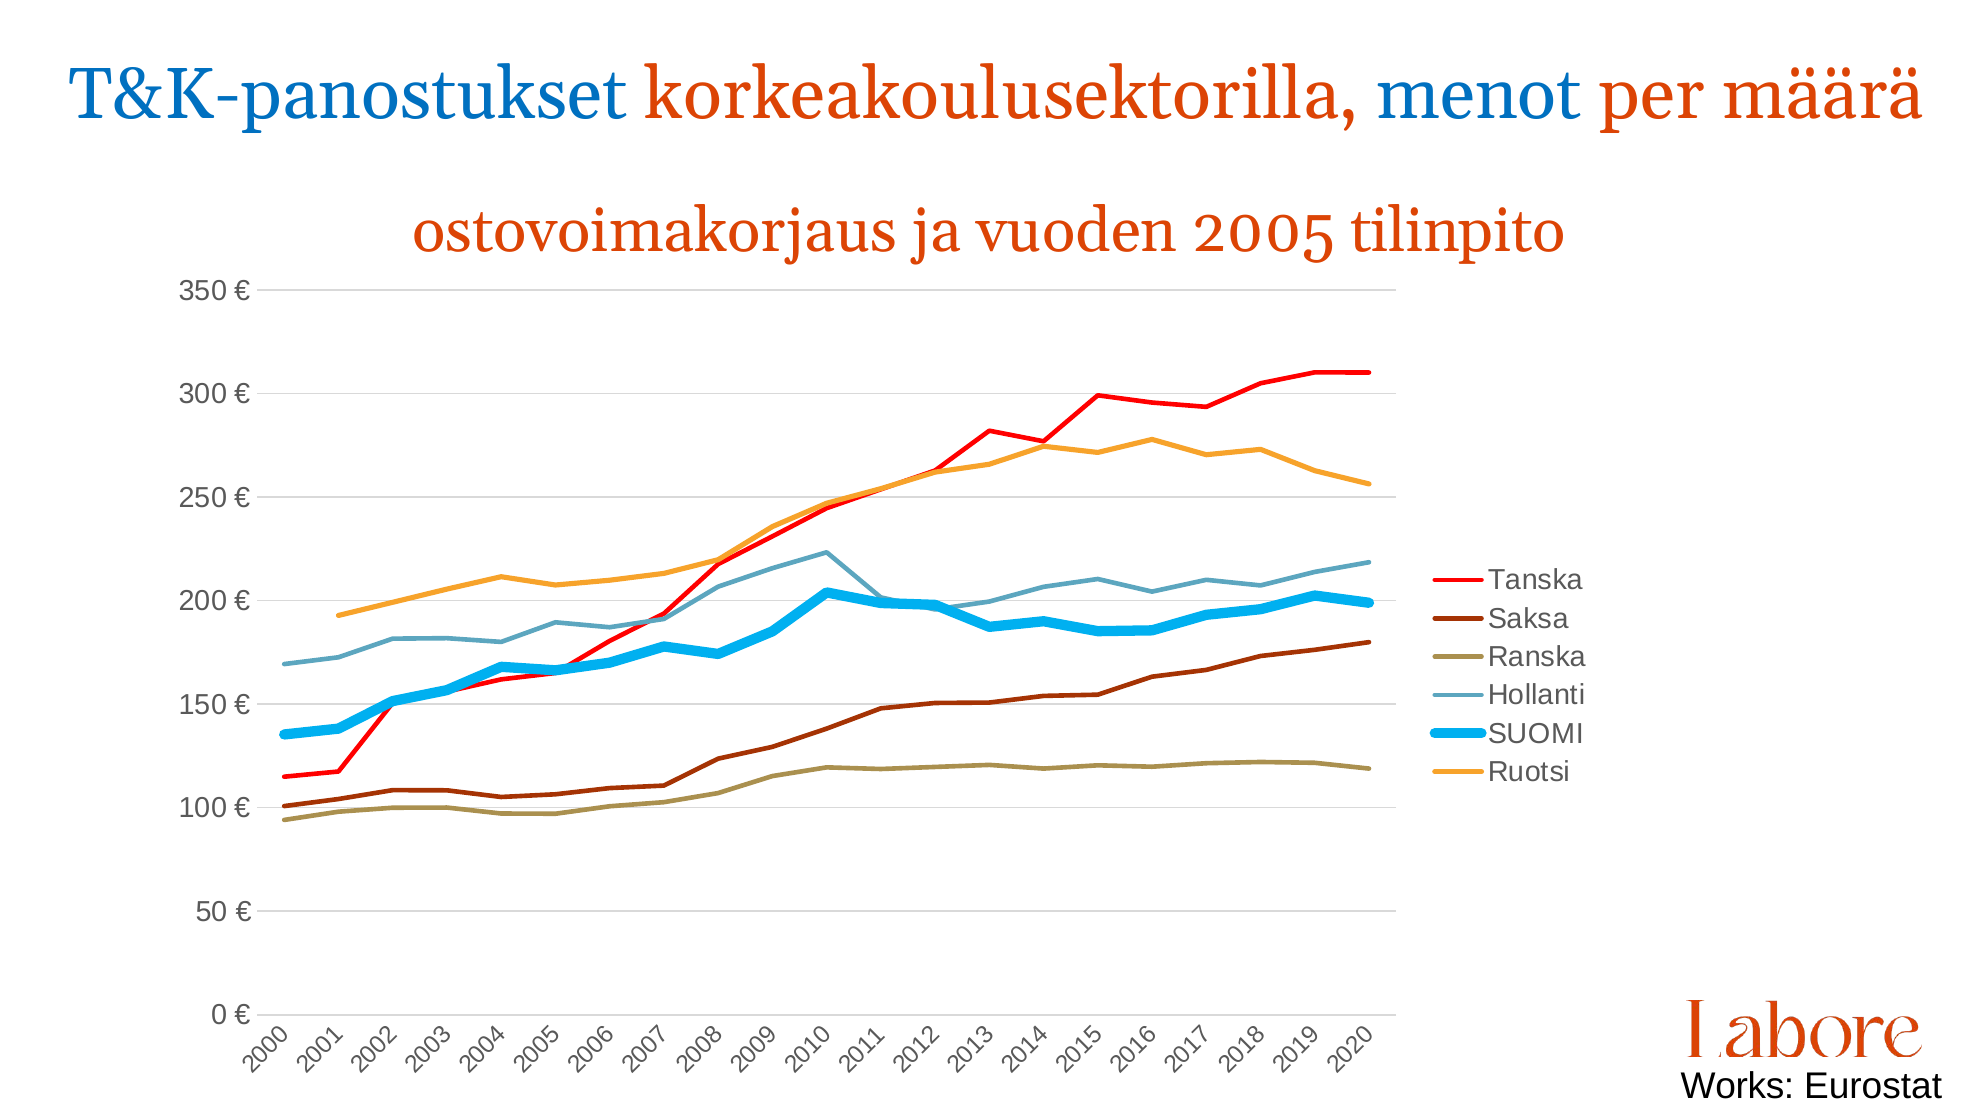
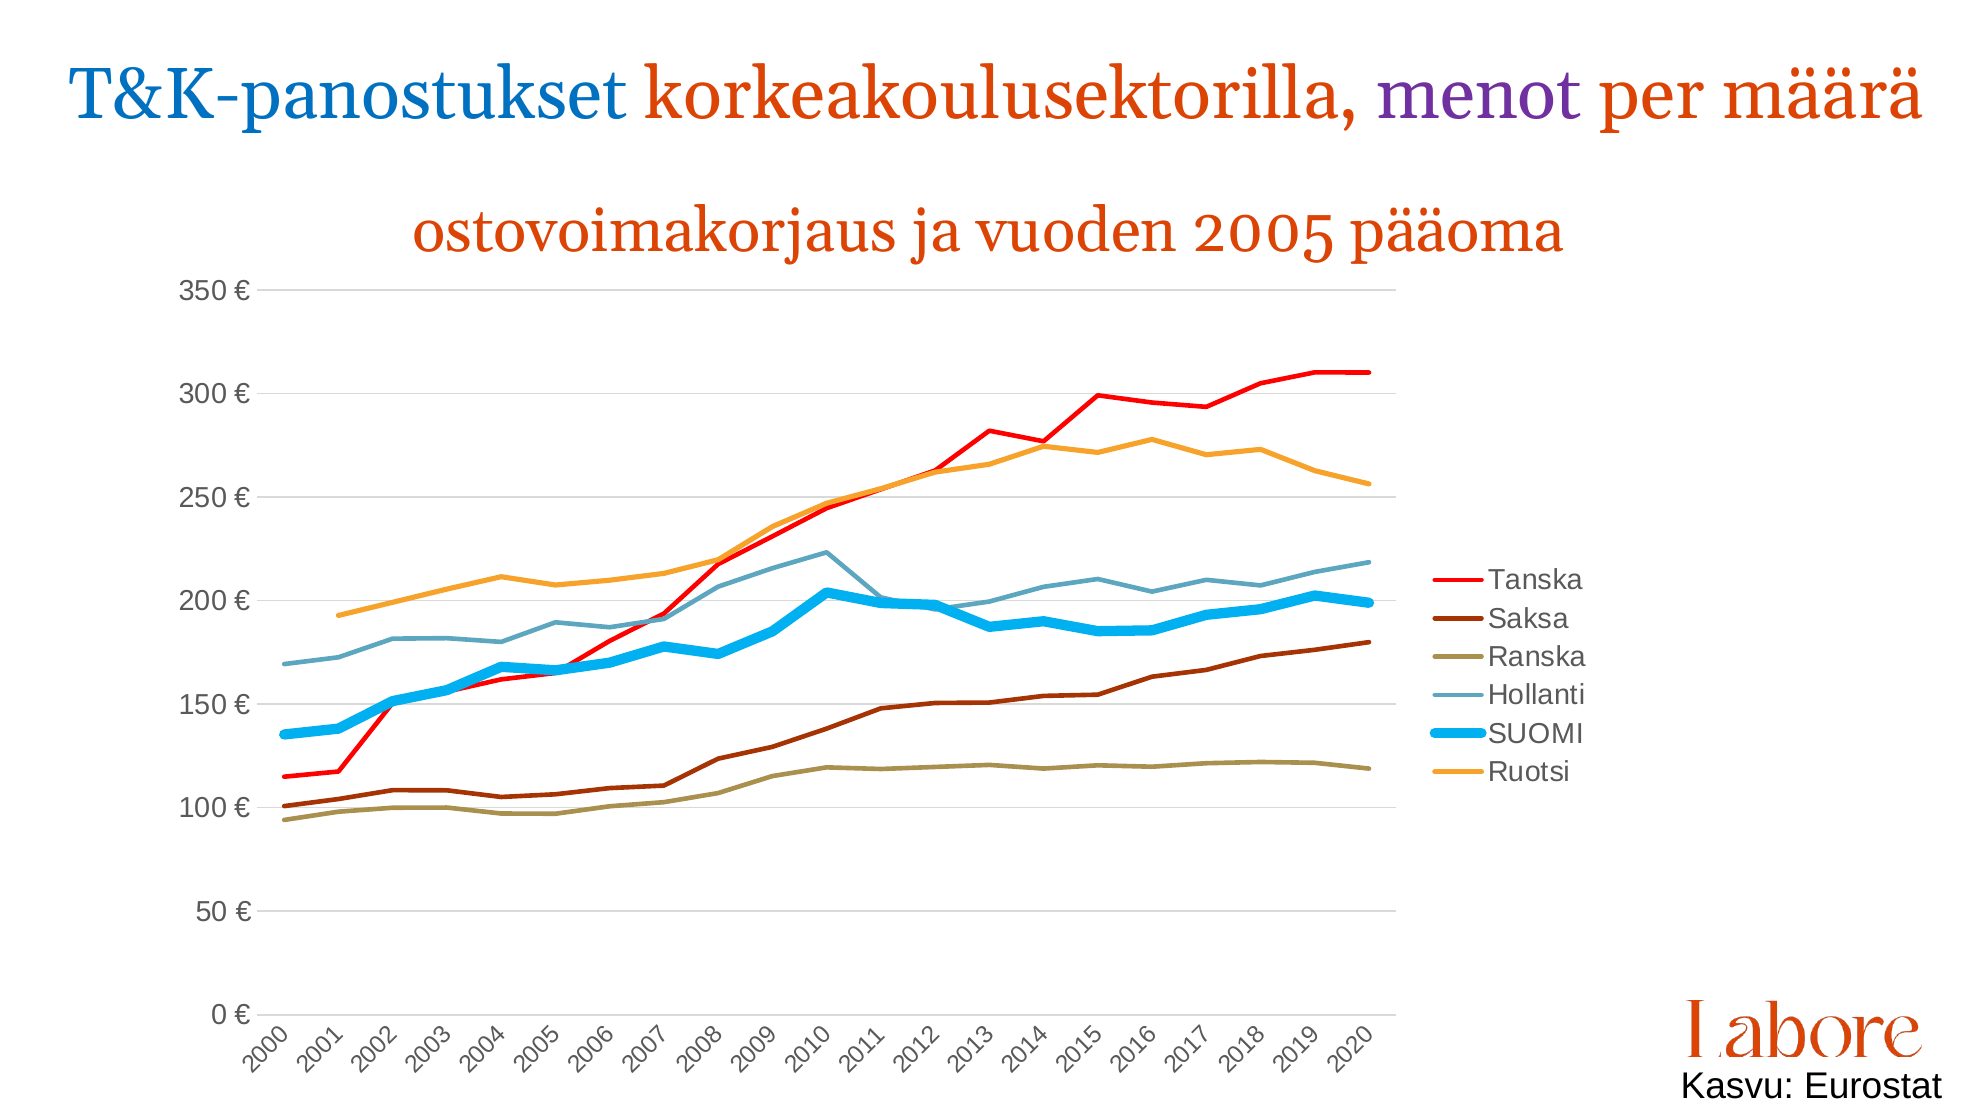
menot colour: blue -> purple
tilinpito: tilinpito -> pääoma
Works: Works -> Kasvu
